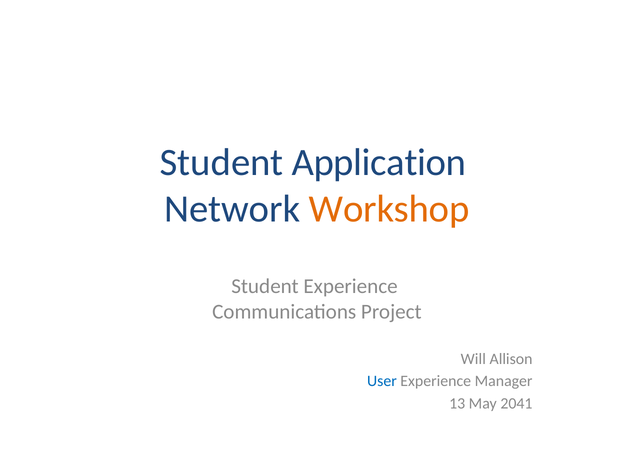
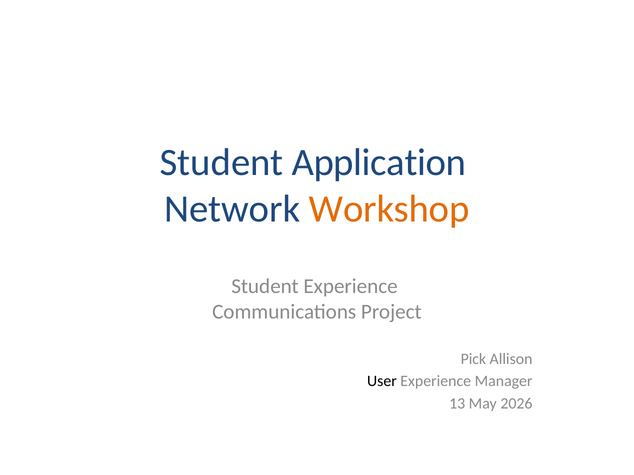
Will: Will -> Pick
User colour: blue -> black
2041: 2041 -> 2026
